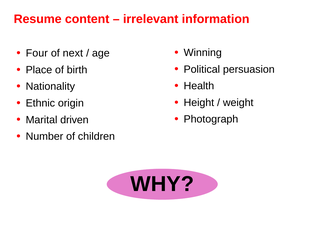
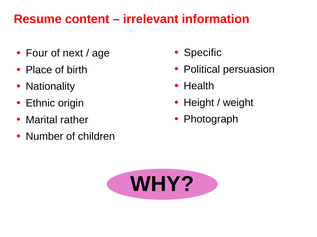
Winning: Winning -> Specific
driven: driven -> rather
